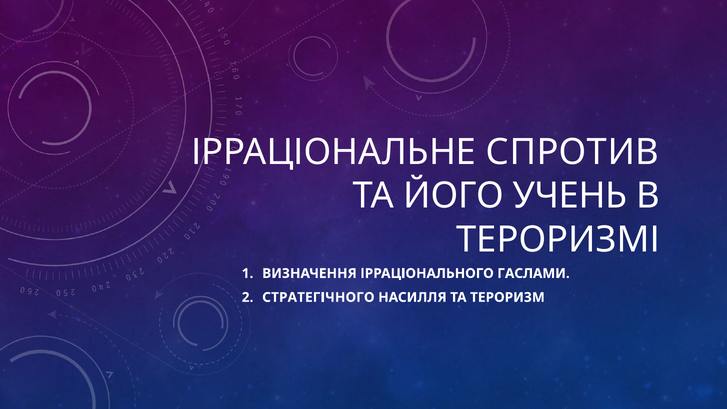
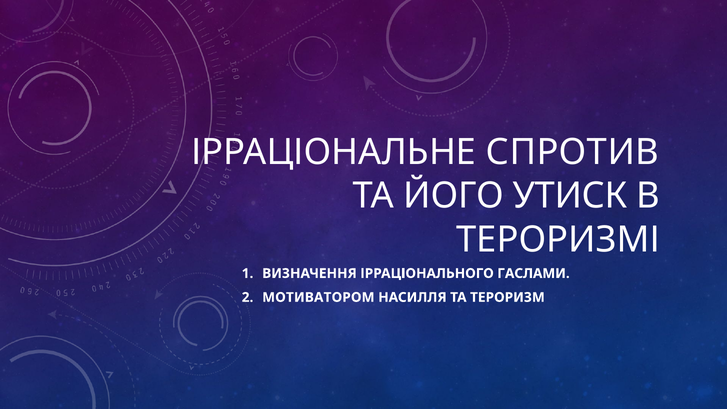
УЧЕНЬ: УЧЕНЬ -> УТИСК
СТРАТЕГІЧНОГО: СТРАТЕГІЧНОГО -> МОТИВАТОРОМ
